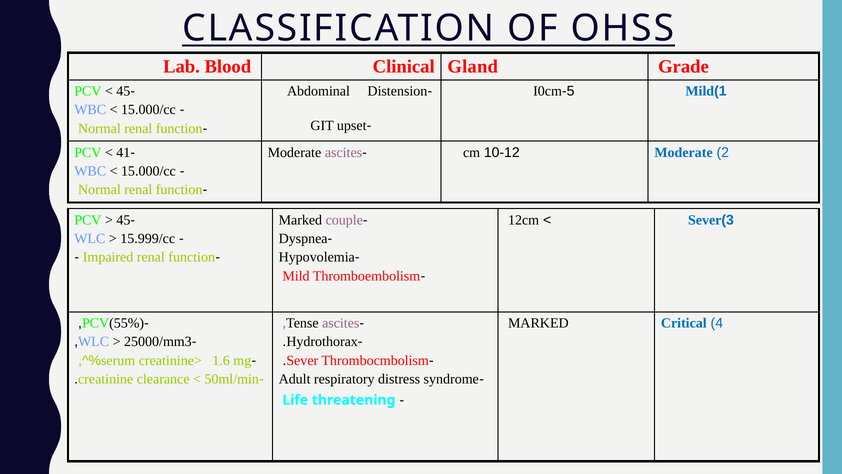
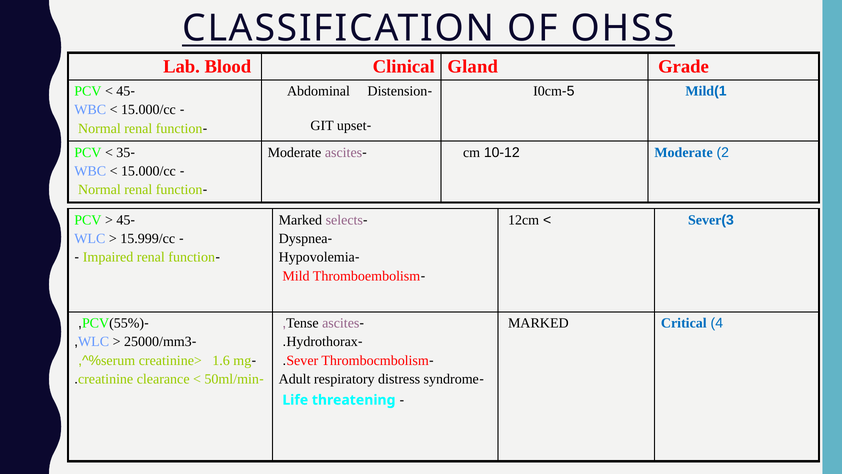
41: 41 -> 35
couple: couple -> selects
